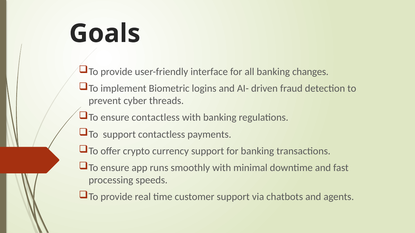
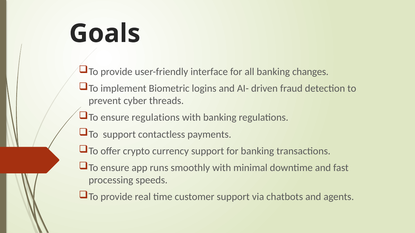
ensure contactless: contactless -> regulations
